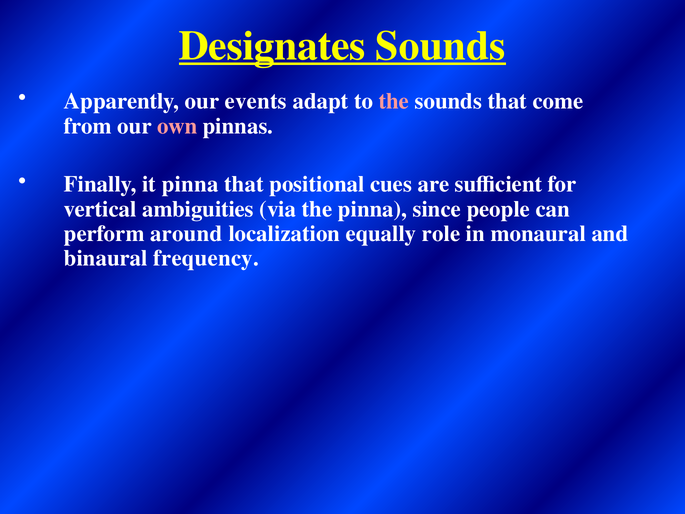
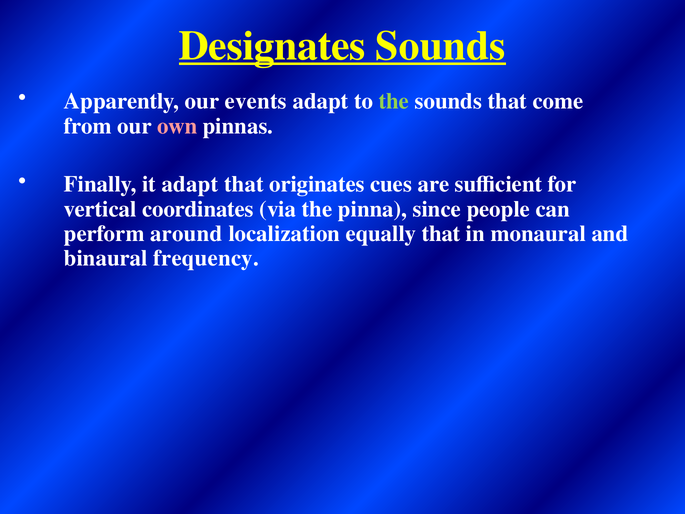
the at (394, 101) colour: pink -> light green
it pinna: pinna -> adapt
positional: positional -> originates
ambiguities: ambiguities -> coordinates
equally role: role -> that
